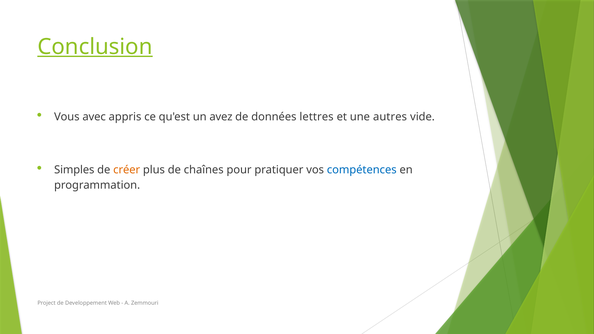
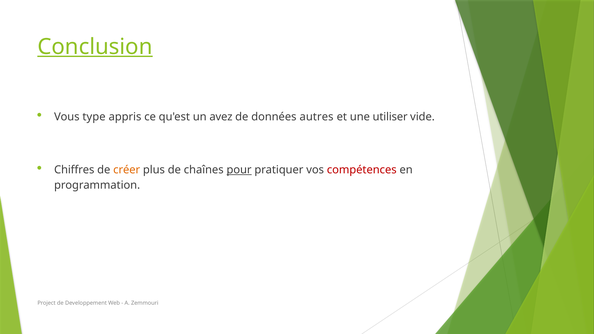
avec: avec -> type
lettres: lettres -> autres
autres: autres -> utiliser
Simples: Simples -> Chiffres
pour underline: none -> present
compétences colour: blue -> red
